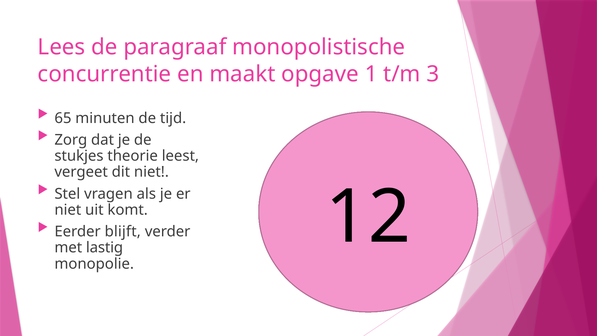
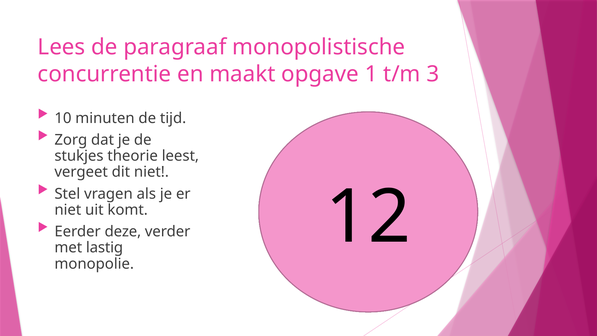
65 at (63, 118): 65 -> 10
blijft: blijft -> deze
